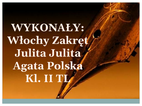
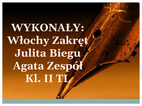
Julita Julita: Julita -> Biegu
Polska: Polska -> Zespół
